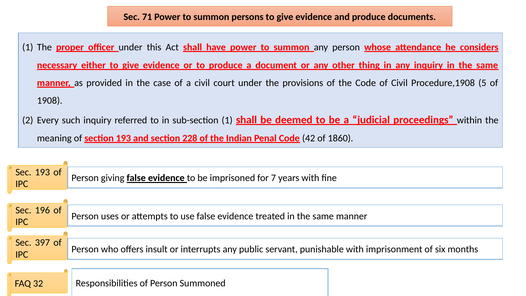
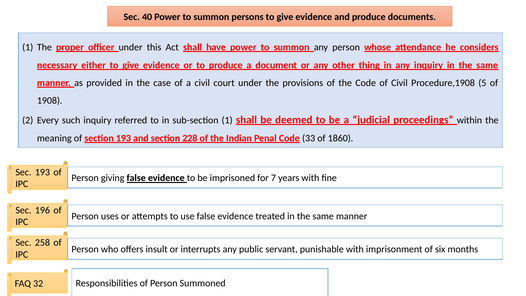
71: 71 -> 40
42: 42 -> 33
397: 397 -> 258
